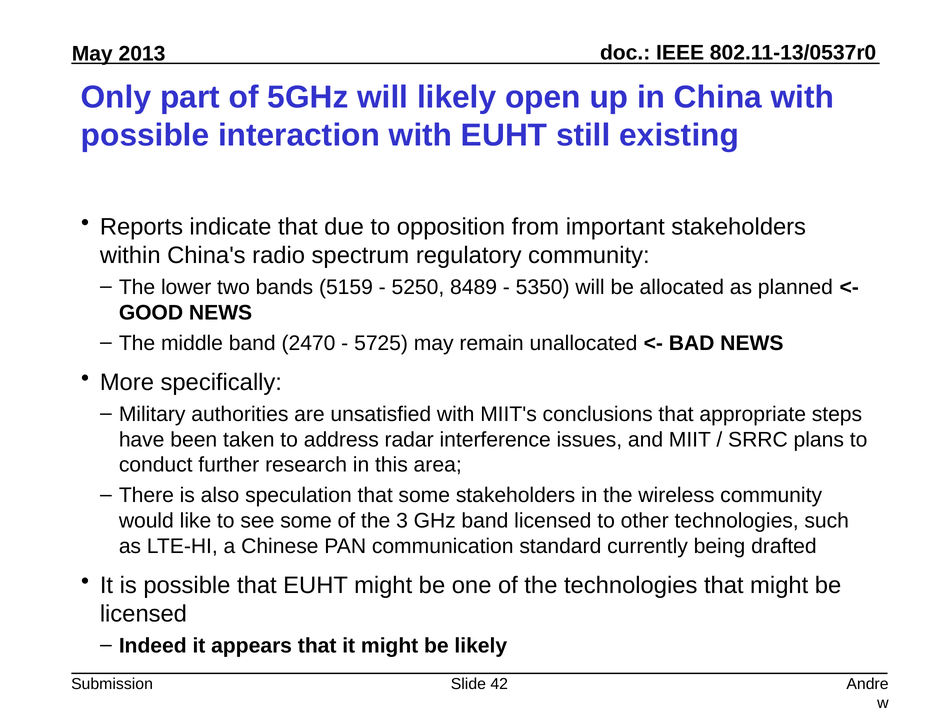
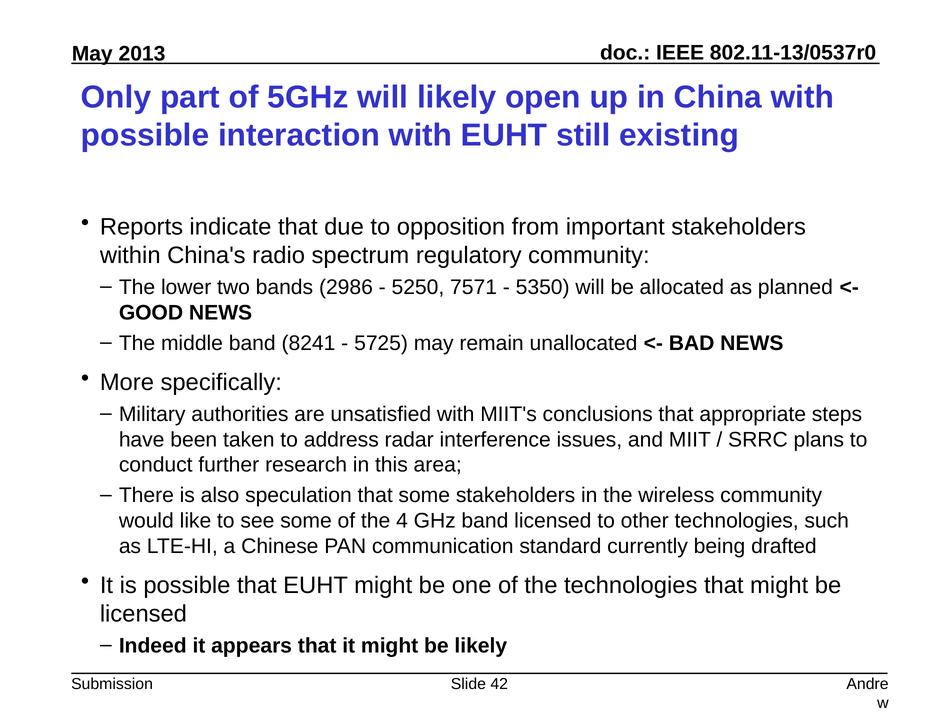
5159: 5159 -> 2986
8489: 8489 -> 7571
2470: 2470 -> 8241
3: 3 -> 4
